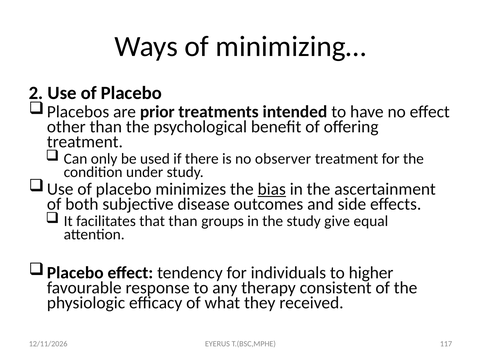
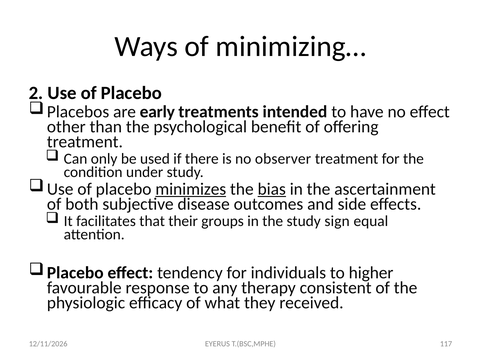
prior: prior -> early
minimizes underline: none -> present
that than: than -> their
give: give -> sign
